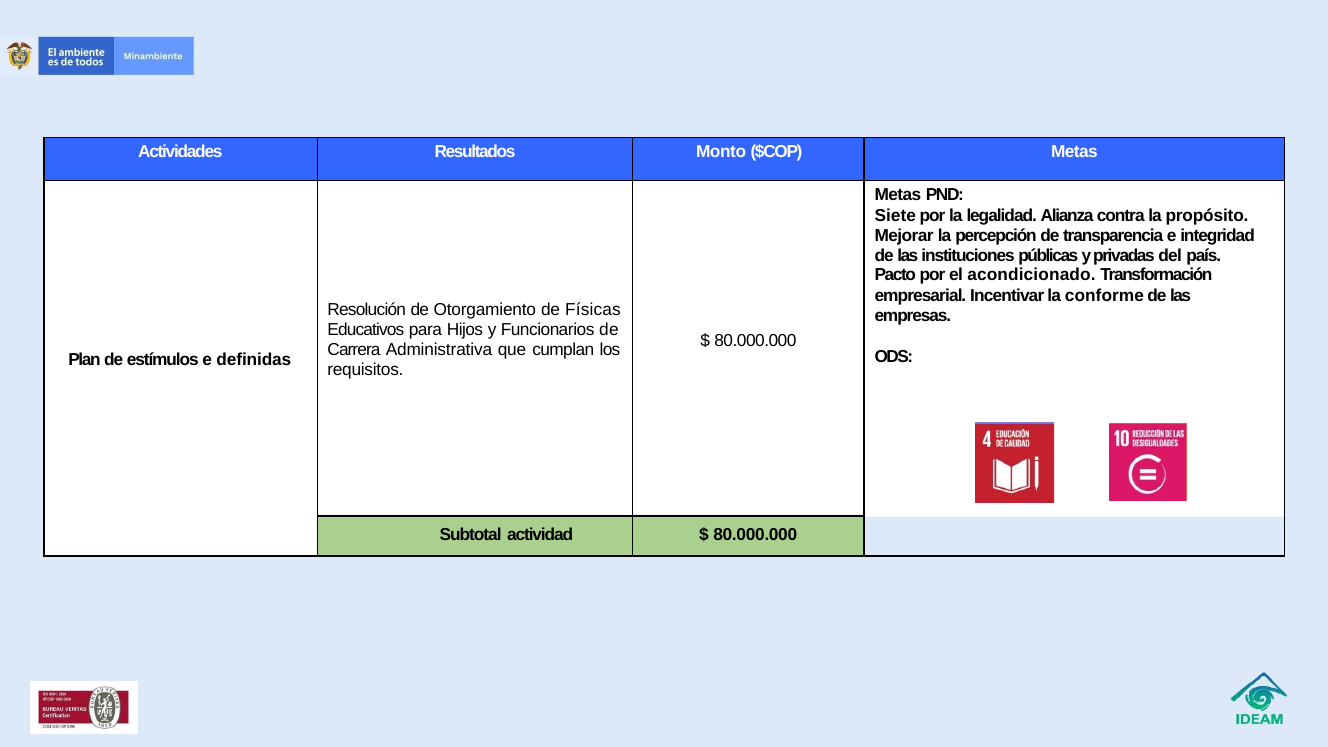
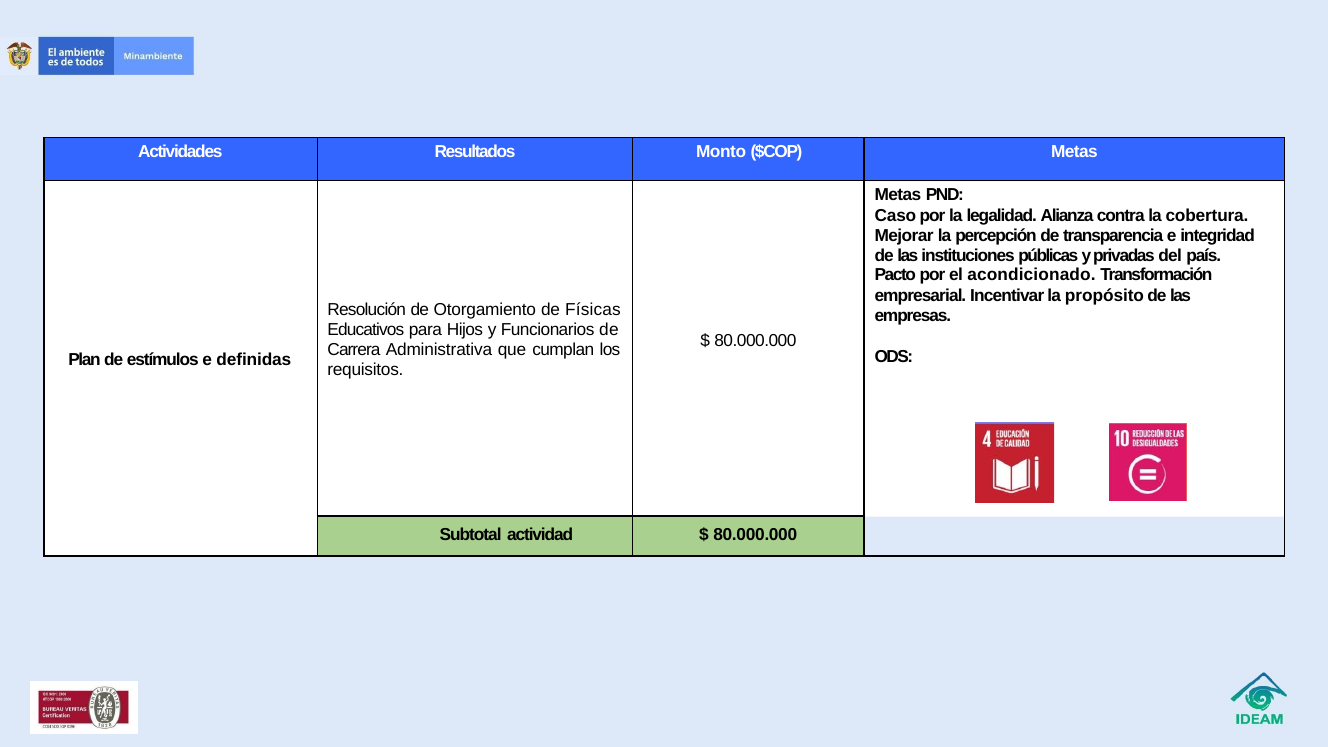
Siete: Siete -> Caso
propósito: propósito -> cobertura
conforme: conforme -> propósito
